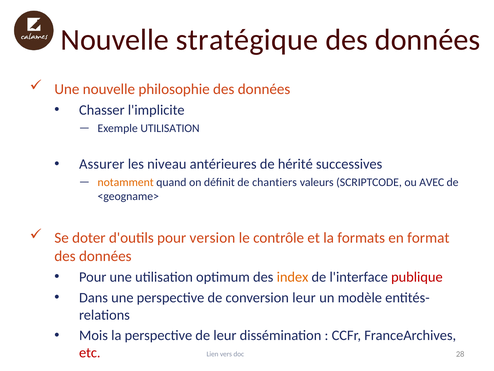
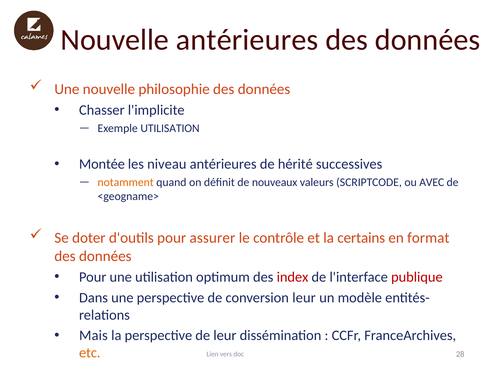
Nouvelle stratégique: stratégique -> antérieures
Assurer: Assurer -> Montée
chantiers: chantiers -> nouveaux
version: version -> assurer
formats: formats -> certains
index colour: orange -> red
Mois: Mois -> Mais
etc colour: red -> orange
